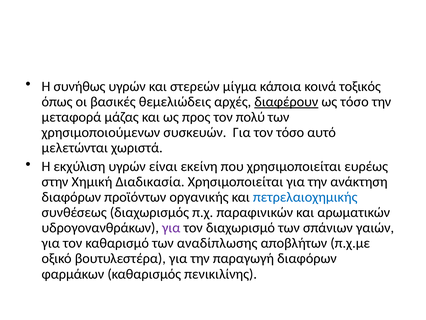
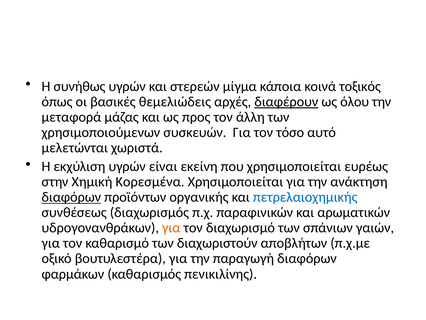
ως τόσο: τόσο -> όλου
πολύ: πολύ -> άλλη
Διαδικασία: Διαδικασία -> Κορεσμένα
διαφόρων at (71, 197) underline: none -> present
για at (171, 228) colour: purple -> orange
αναδίπλωσης: αναδίπλωσης -> διαχωριστούν
